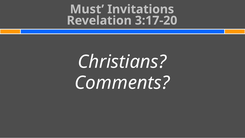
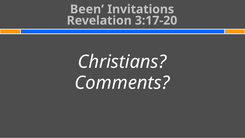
Must: Must -> Been
